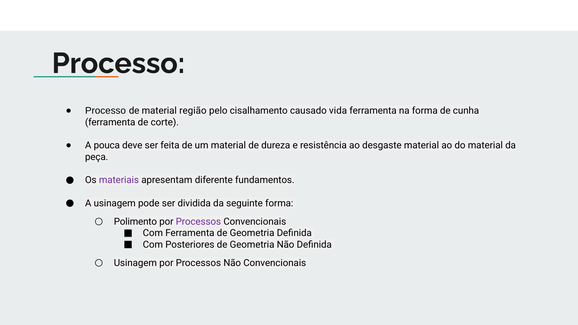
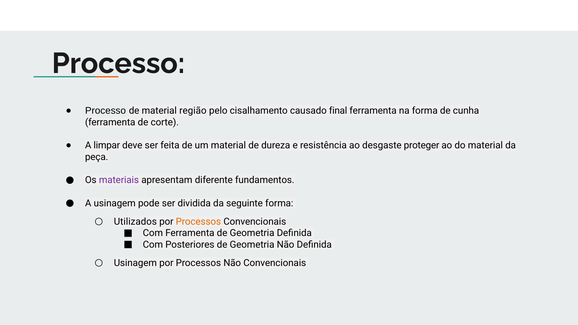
vida: vida -> final
pouca: pouca -> limpar
desgaste material: material -> proteger
Polimento: Polimento -> Utilizados
Processos at (198, 222) colour: purple -> orange
